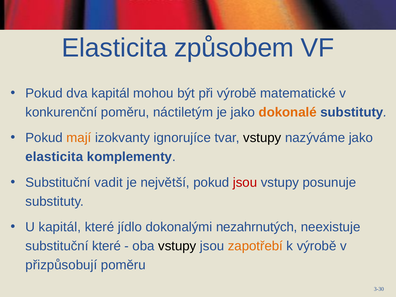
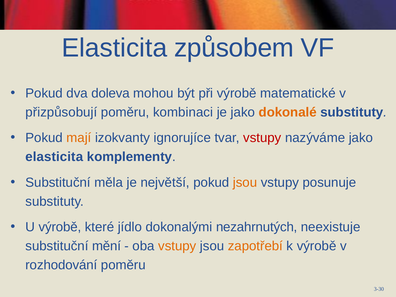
dva kapitál: kapitál -> doleva
konkurenční: konkurenční -> přizpůsobují
náctiletým: náctiletým -> kombinaci
vstupy at (262, 138) colour: black -> red
vadit: vadit -> měla
jsou at (245, 182) colour: red -> orange
U kapitál: kapitál -> výrobě
substituční které: které -> mění
vstupy at (177, 246) colour: black -> orange
přizpůsobují: přizpůsobují -> rozhodování
